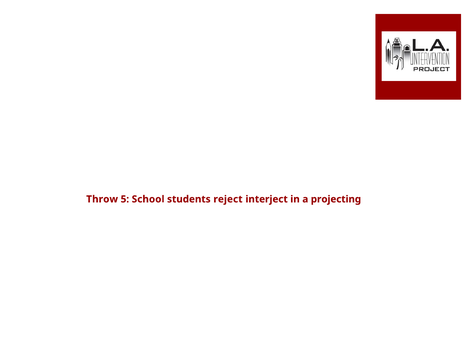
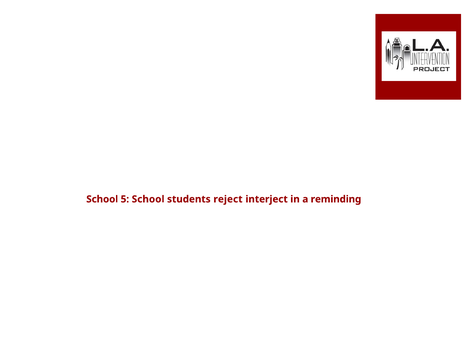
Throw at (102, 199): Throw -> School
projecting: projecting -> reminding
